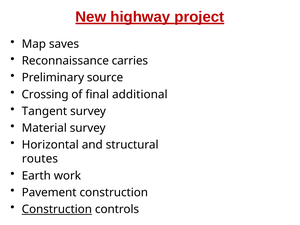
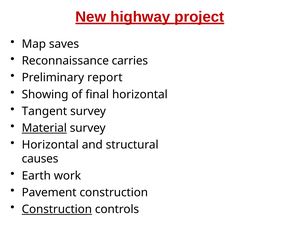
source: source -> report
Crossing: Crossing -> Showing
final additional: additional -> horizontal
Material underline: none -> present
routes: routes -> causes
